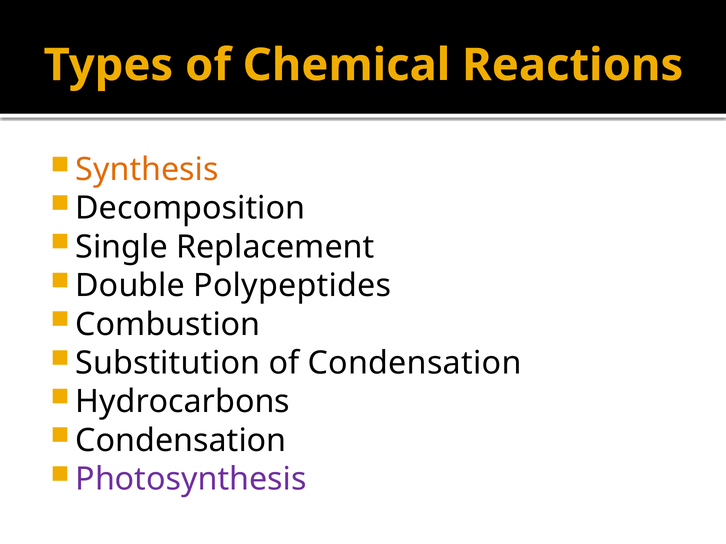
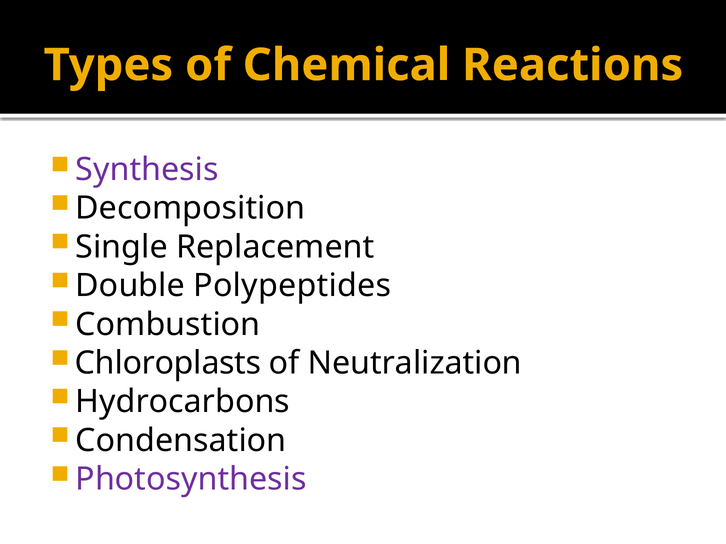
Synthesis colour: orange -> purple
Substitution: Substitution -> Chloroplasts
of Condensation: Condensation -> Neutralization
